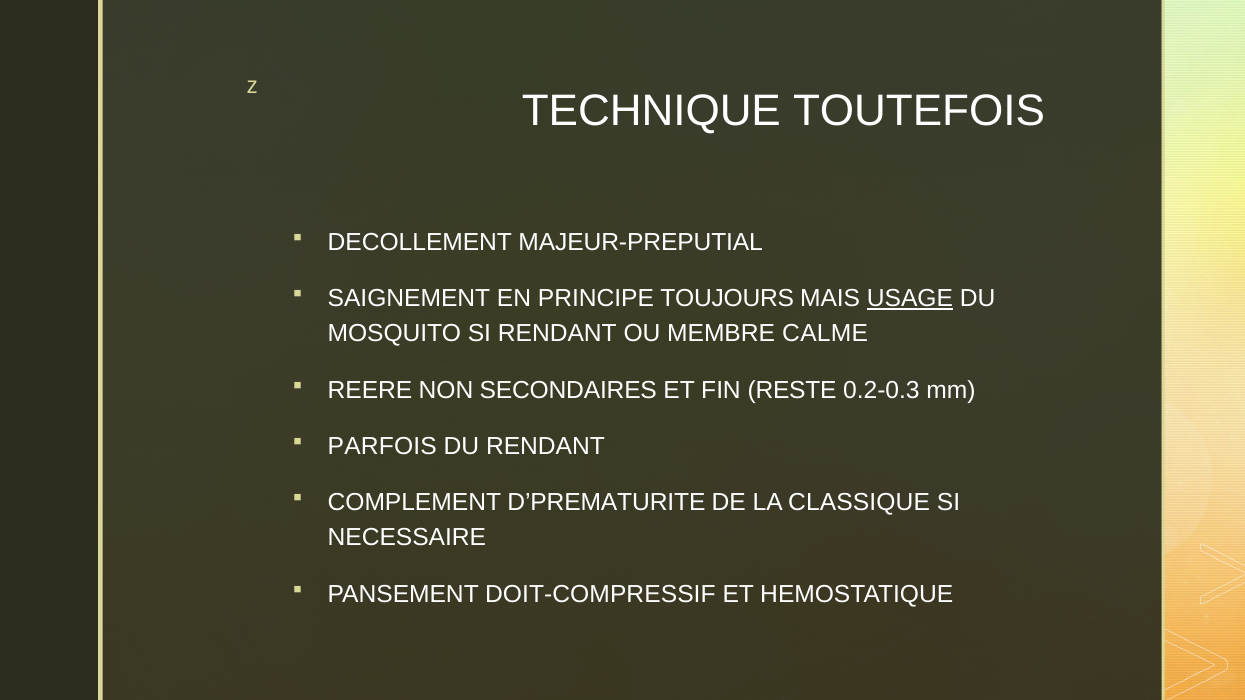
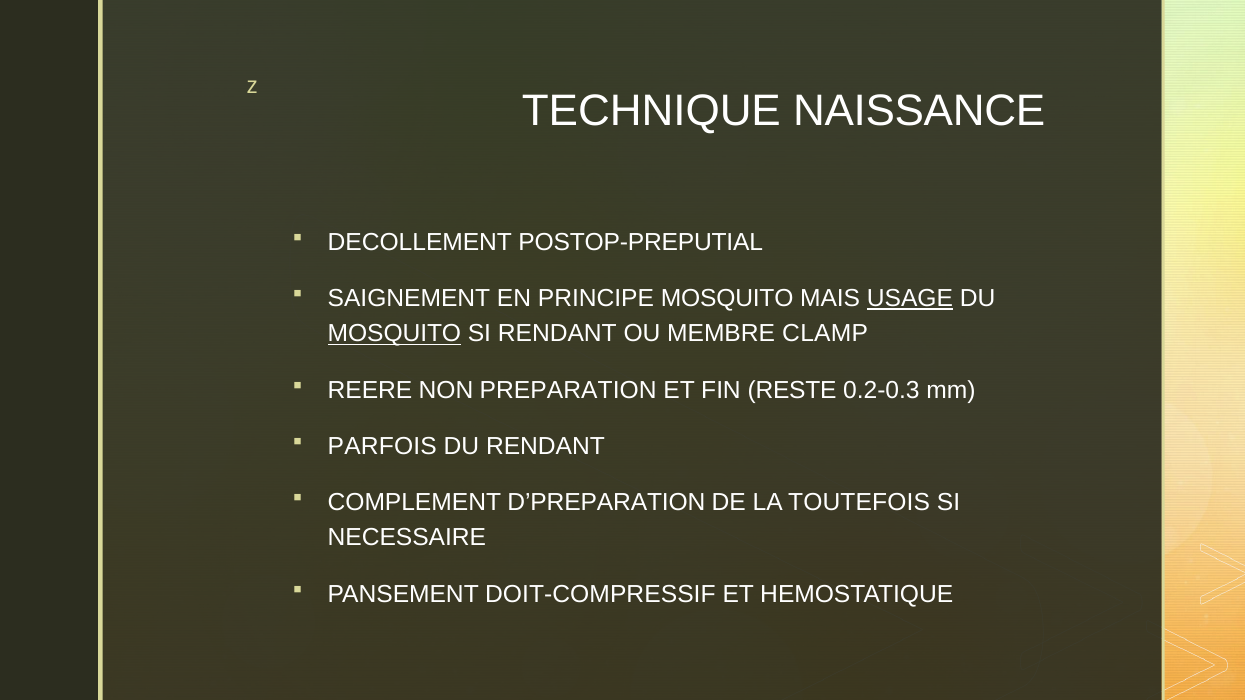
TOUTEFOIS: TOUTEFOIS -> NAISSANCE
MAJEUR-PREPUTIAL: MAJEUR-PREPUTIAL -> POSTOP-PREPUTIAL
PRINCIPE TOUJOURS: TOUJOURS -> MOSQUITO
MOSQUITO at (394, 334) underline: none -> present
CALME: CALME -> CLAMP
SECONDAIRES: SECONDAIRES -> PREPARATION
D’PREMATURITE: D’PREMATURITE -> D’PREPARATION
CLASSIQUE: CLASSIQUE -> TOUTEFOIS
